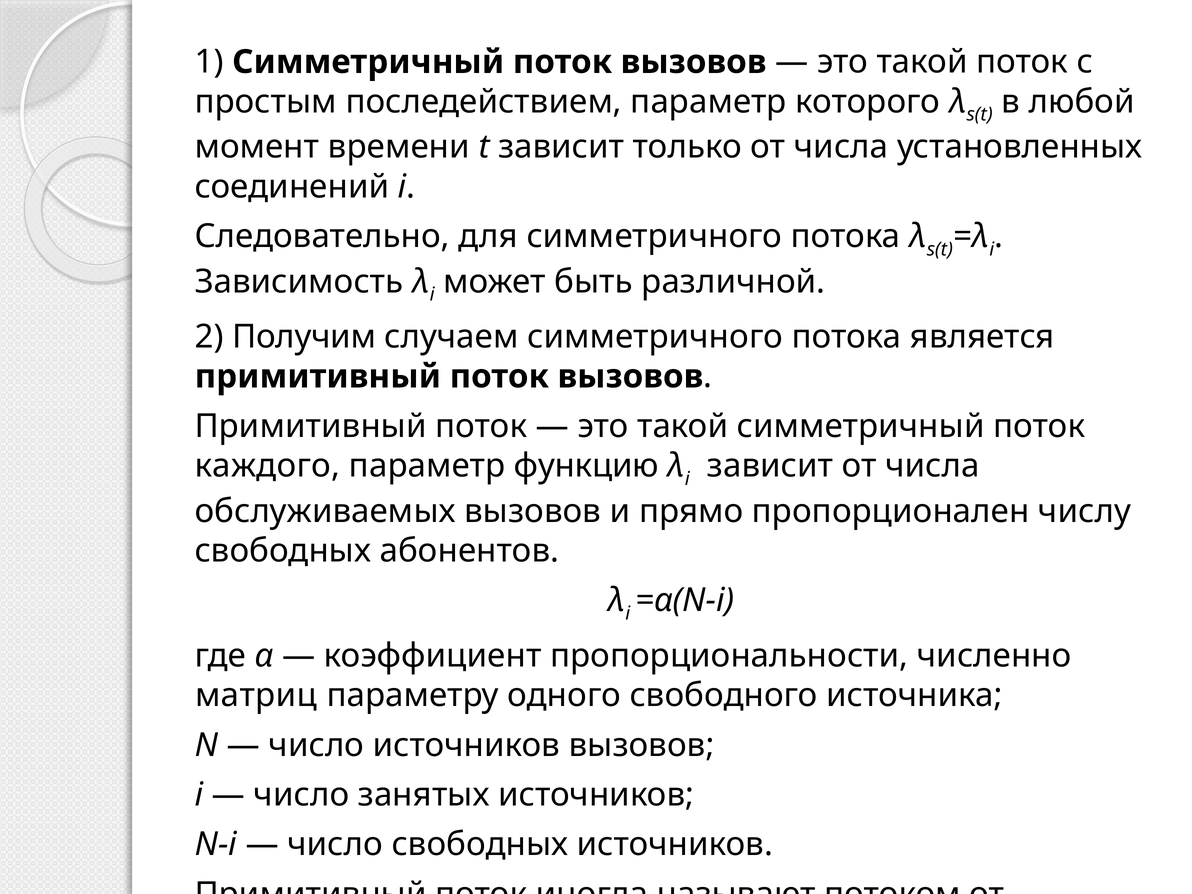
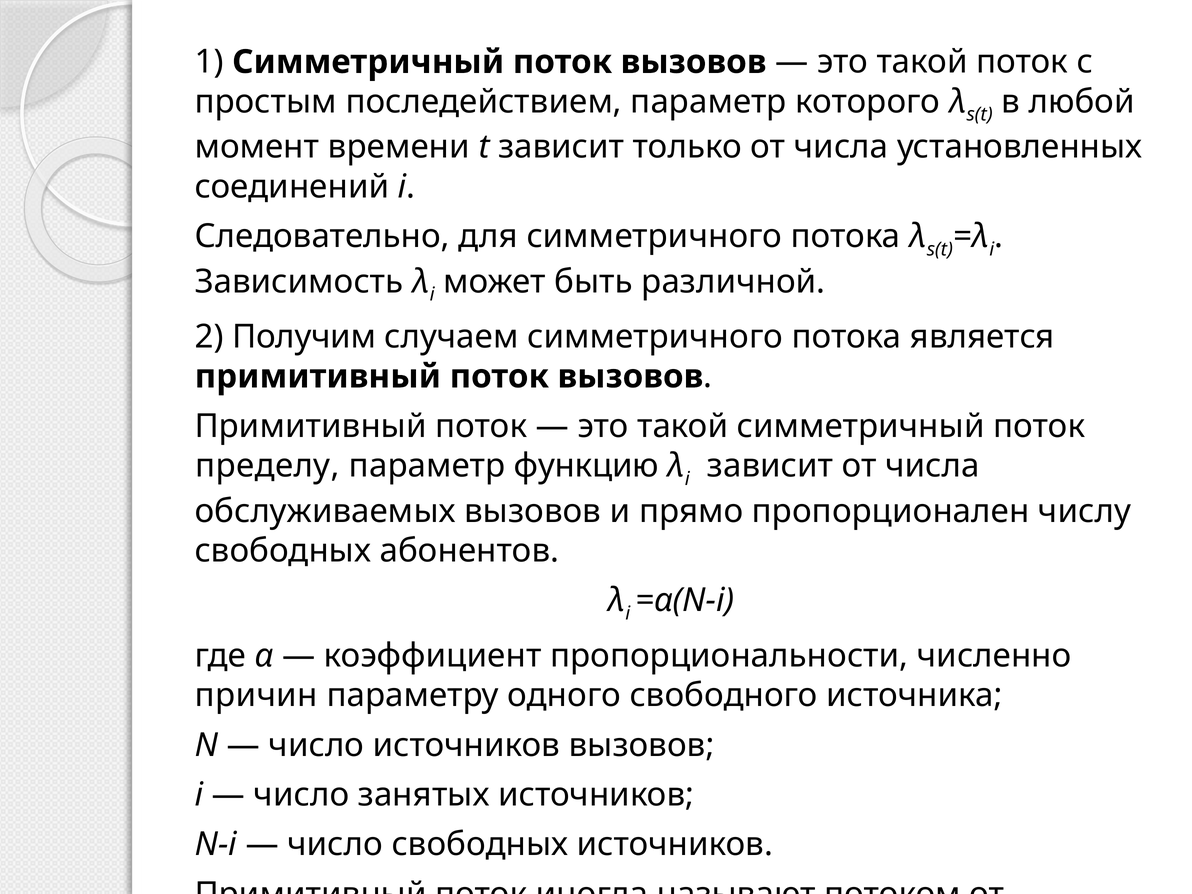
каждого: каждого -> пределу
матриц: матриц -> причин
